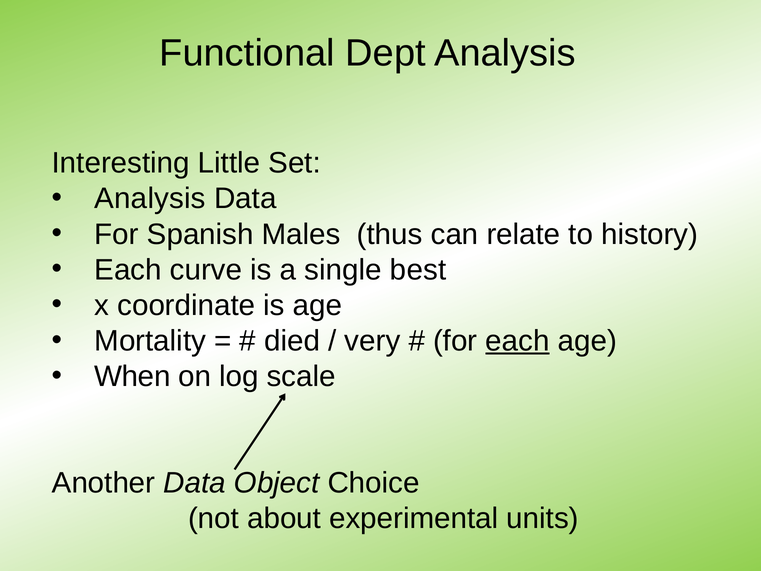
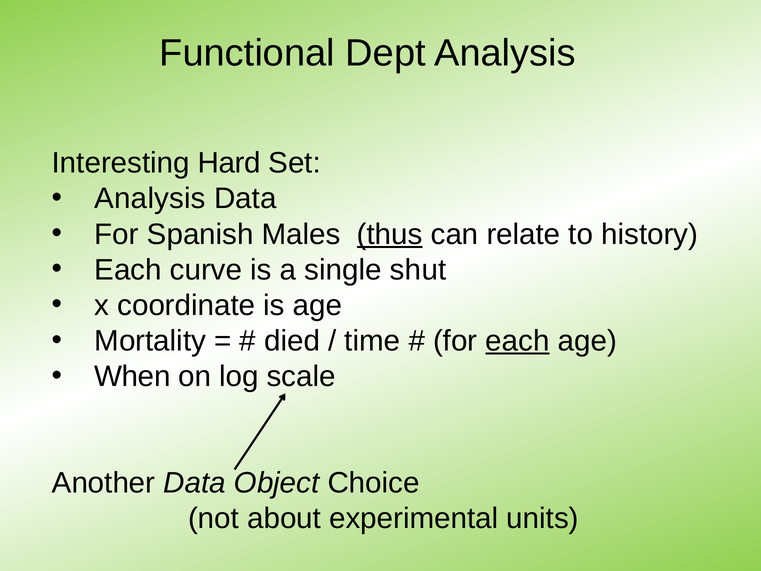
Little: Little -> Hard
thus underline: none -> present
best: best -> shut
very: very -> time
